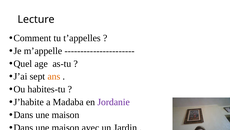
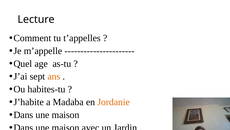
Jordanie colour: purple -> orange
